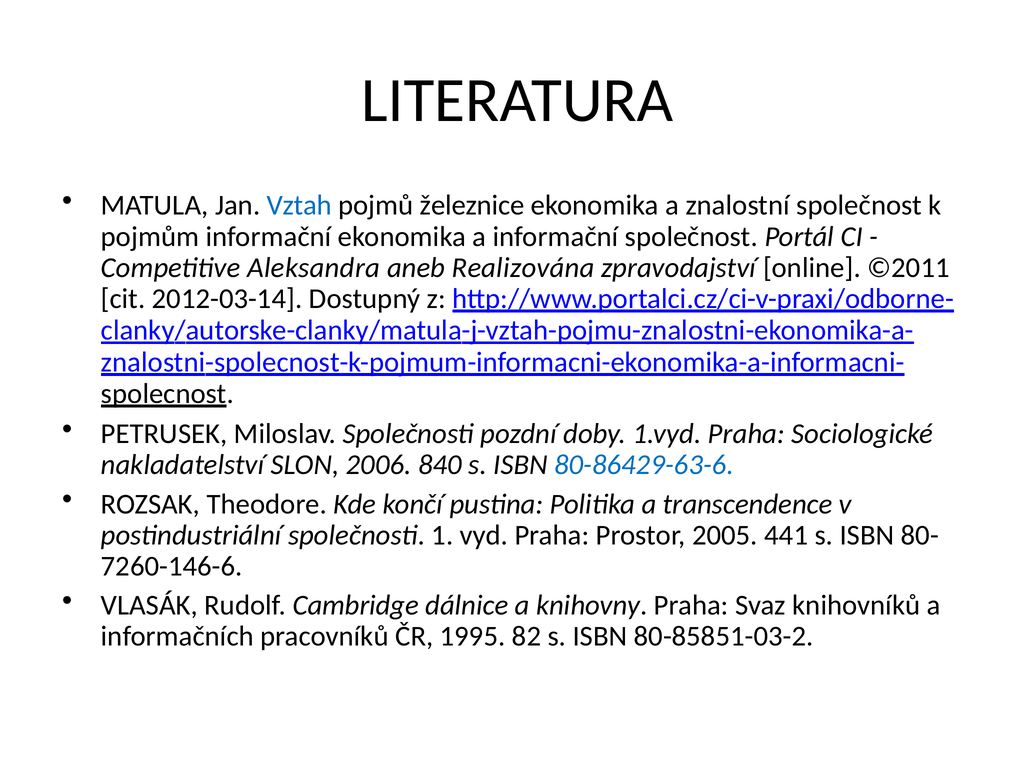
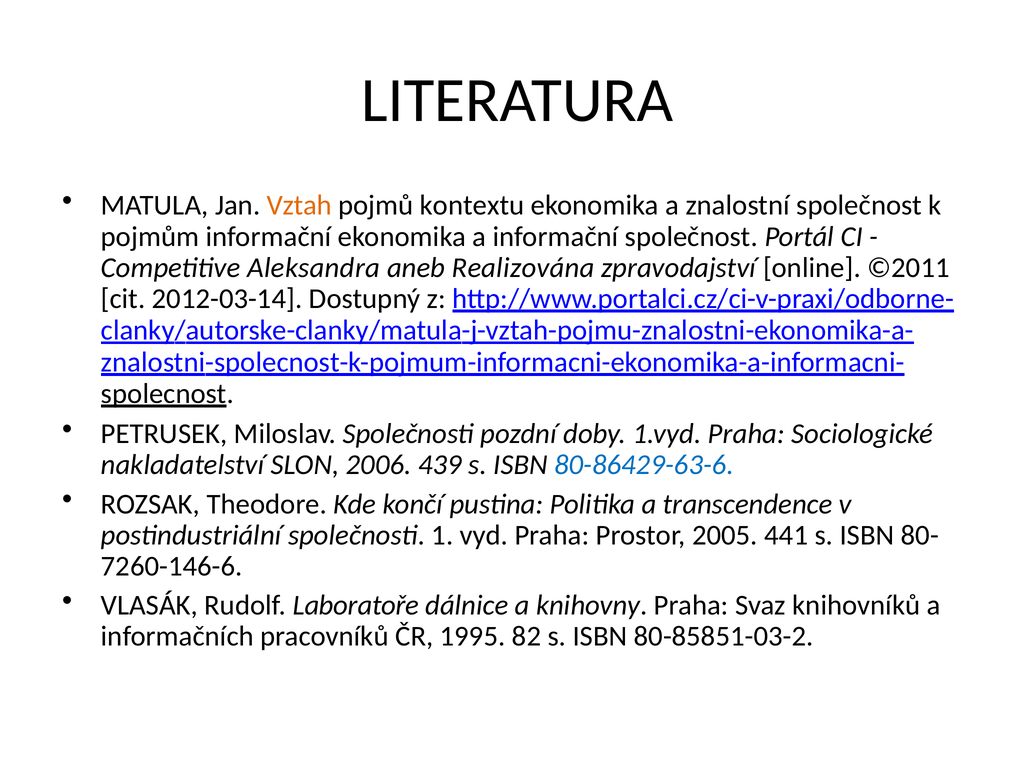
Vztah colour: blue -> orange
železnice: železnice -> kontextu
840: 840 -> 439
Cambridge: Cambridge -> Laboratoře
